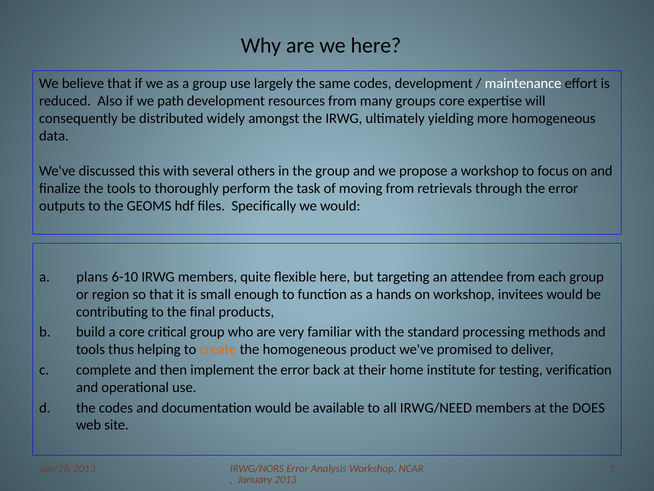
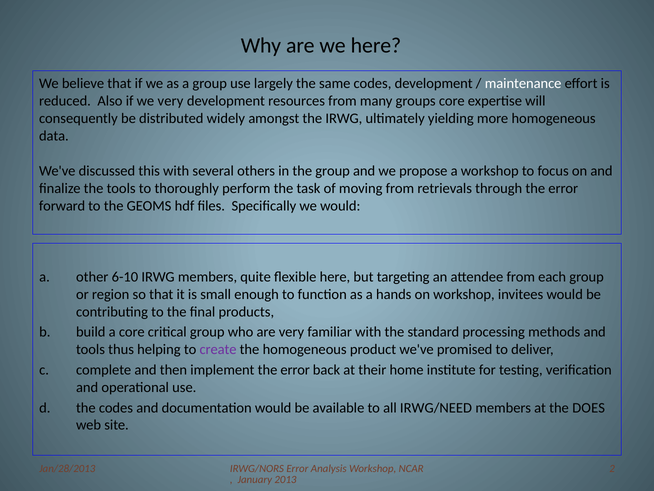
we path: path -> very
outputs: outputs -> forward
plans: plans -> other
create colour: orange -> purple
